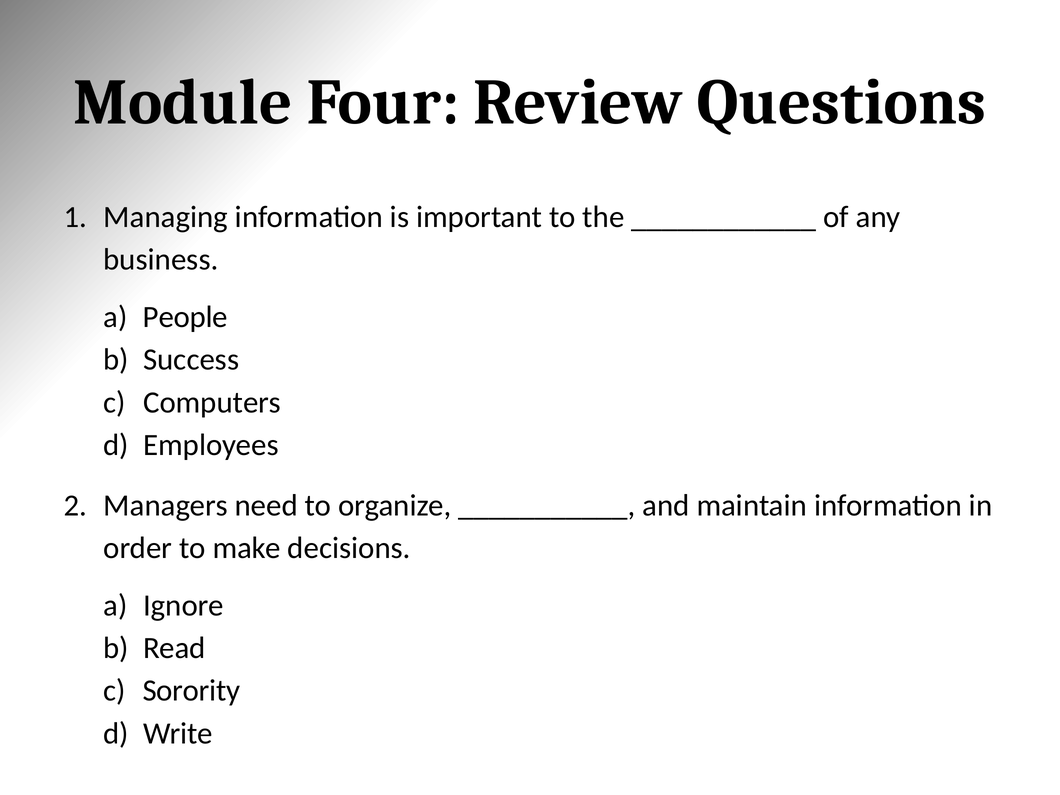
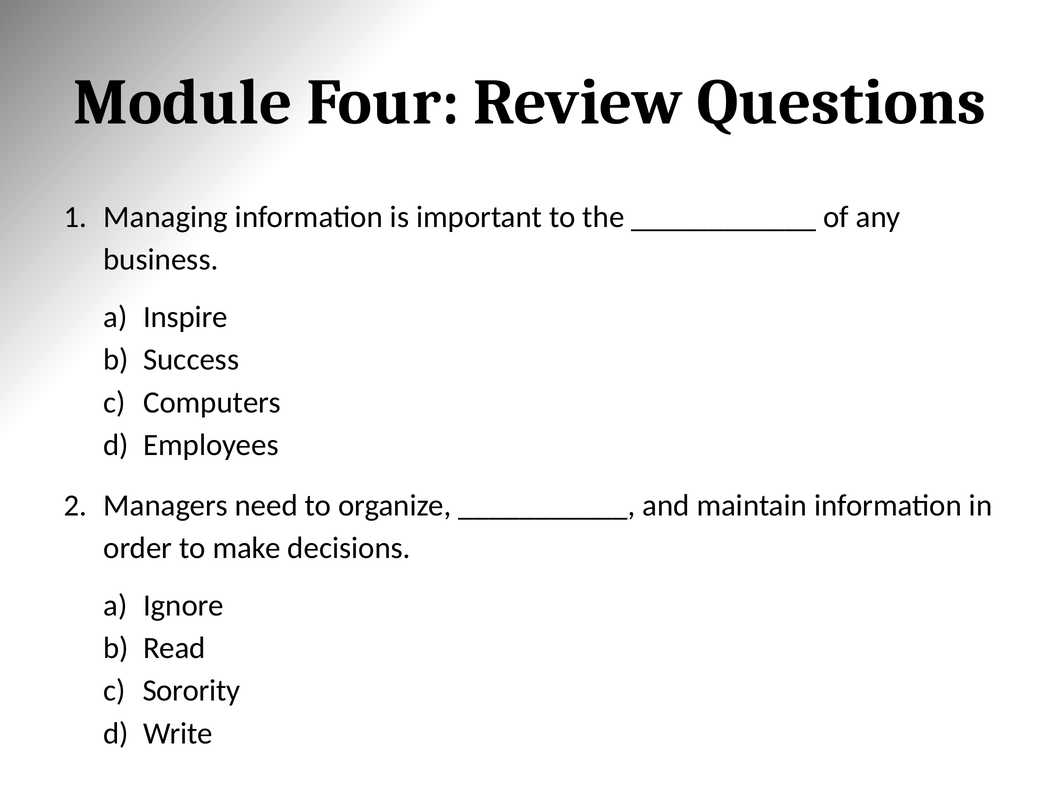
People: People -> Inspire
